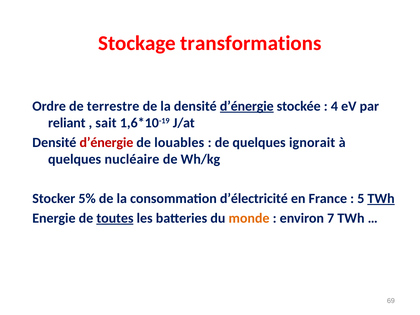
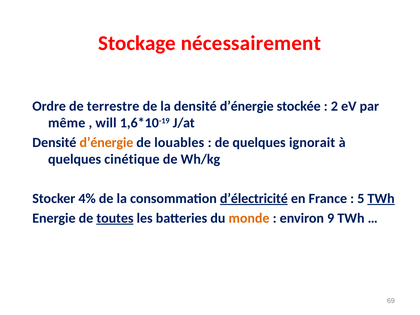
transformations: transformations -> nécessairement
d’énergie at (247, 106) underline: present -> none
4: 4 -> 2
reliant: reliant -> même
sait: sait -> will
d’énergie at (106, 143) colour: red -> orange
nucléaire: nucléaire -> cinétique
5%: 5% -> 4%
d’électricité underline: none -> present
7: 7 -> 9
